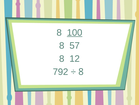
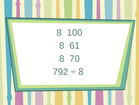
100 underline: present -> none
57: 57 -> 61
12: 12 -> 70
